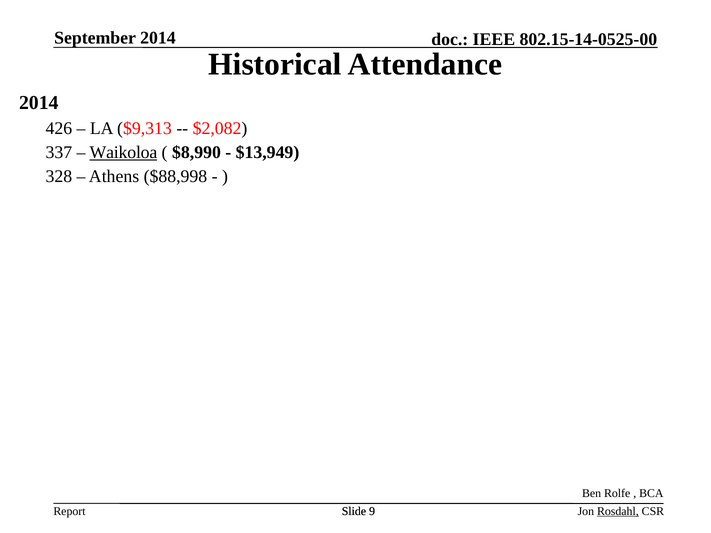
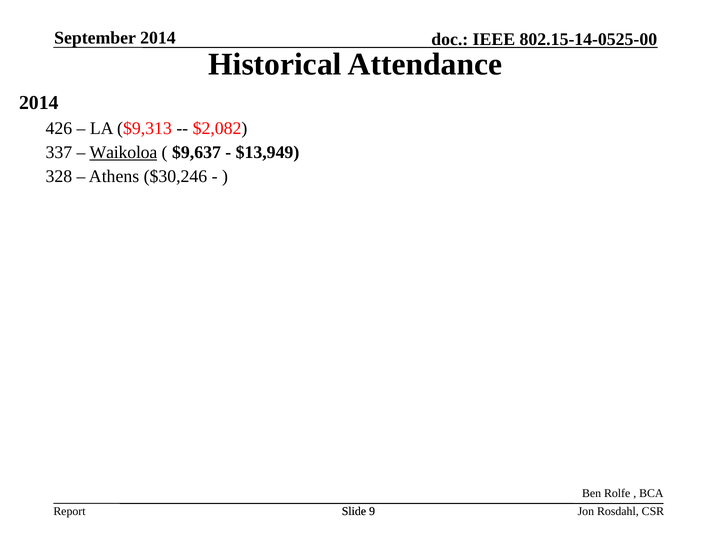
$8,990: $8,990 -> $9,637
$88,998: $88,998 -> $30,246
Rosdahl underline: present -> none
